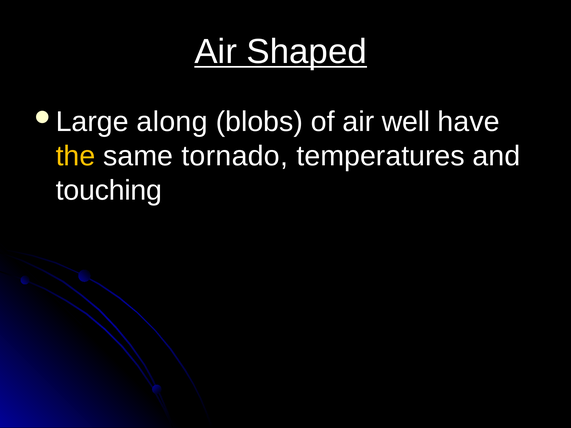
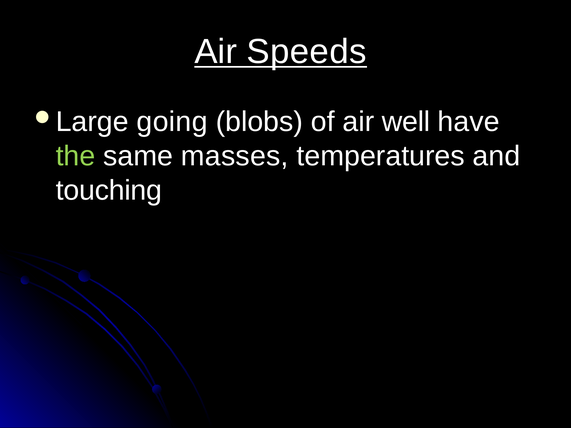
Shaped: Shaped -> Speeds
along: along -> going
the colour: yellow -> light green
tornado: tornado -> masses
